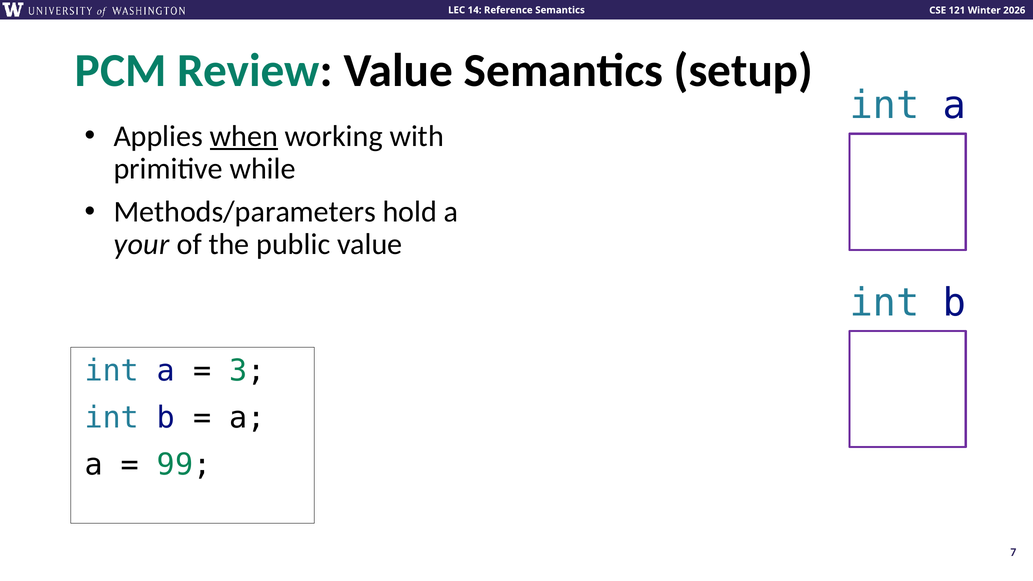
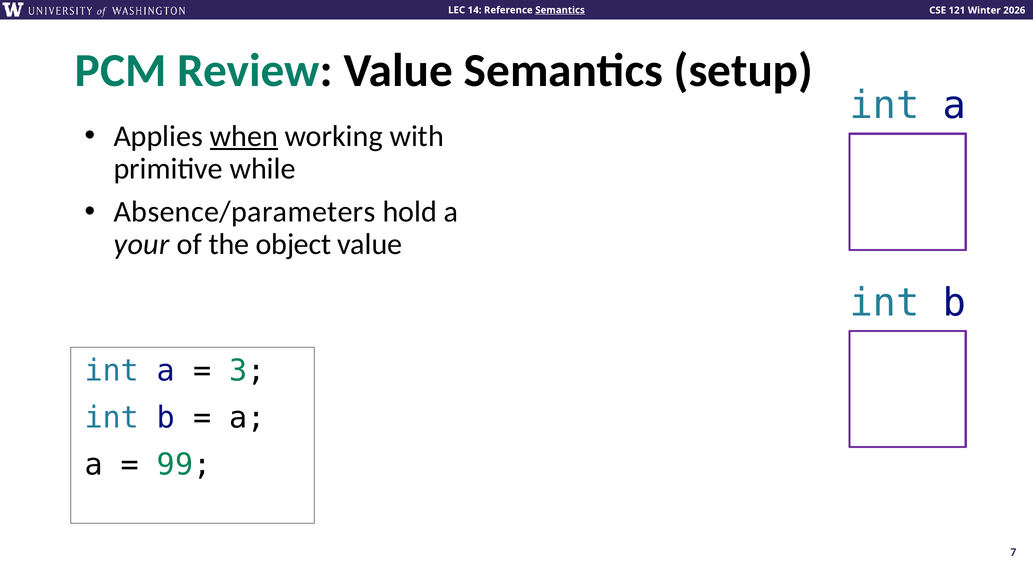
Semantics at (560, 10) underline: none -> present
Methods/parameters: Methods/parameters -> Absence/parameters
public: public -> object
